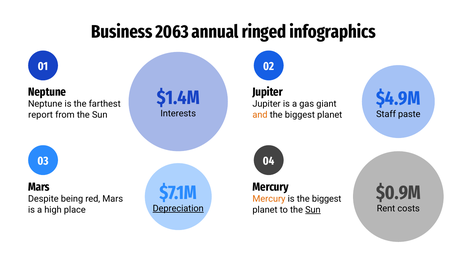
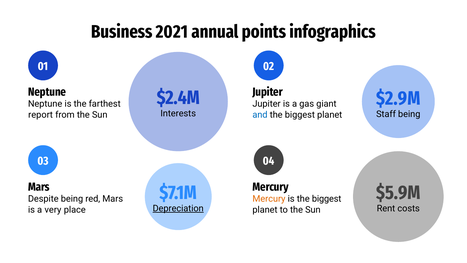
2063: 2063 -> 2021
ringed: ringed -> points
$1.4M: $1.4M -> $2.4M
$4.9M: $4.9M -> $2.9M
Staff paste: paste -> being
and colour: orange -> blue
$0.9M: $0.9M -> $5.9M
high: high -> very
Sun at (313, 210) underline: present -> none
